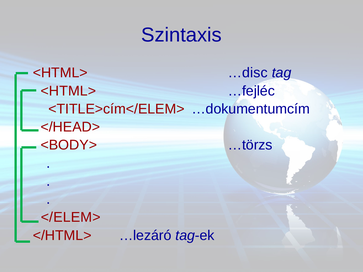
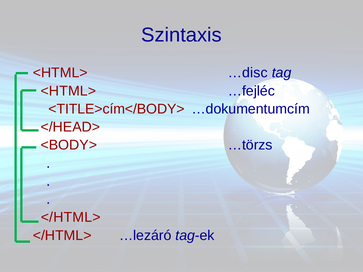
<TITLE>cím</ELEM>: <TITLE>cím</ELEM> -> <TITLE>cím</BODY>
</ELEM> at (71, 218): </ELEM> -> </HTML>
